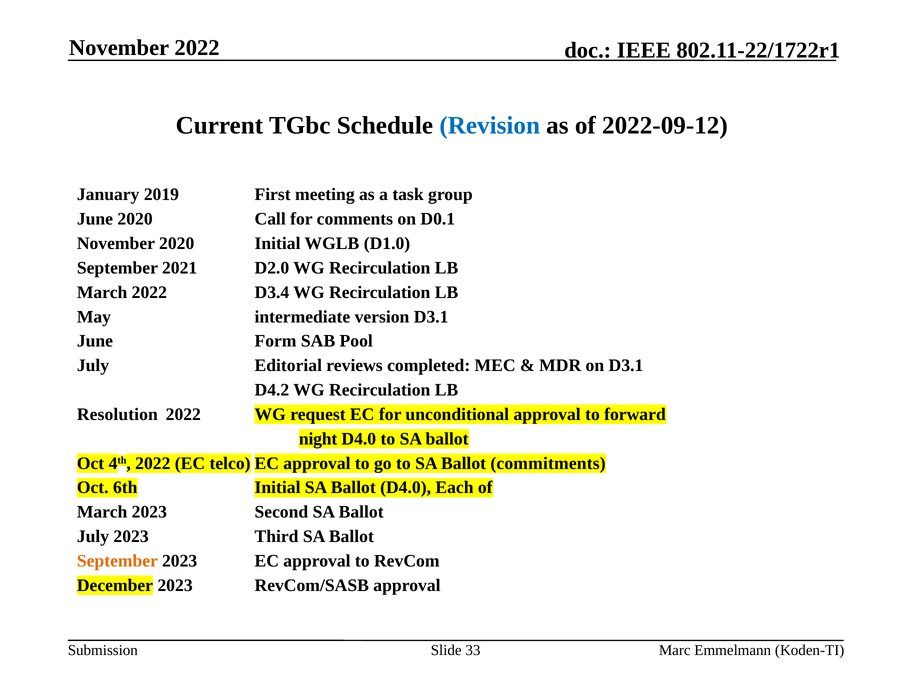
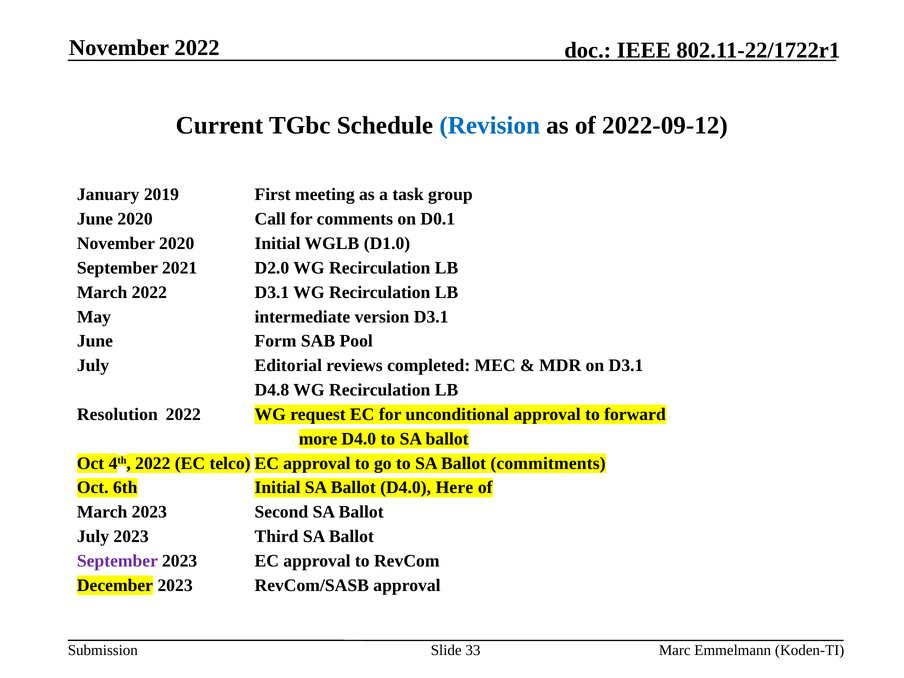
2022 D3.4: D3.4 -> D3.1
D4.2: D4.2 -> D4.8
night: night -> more
Each: Each -> Here
September at (117, 561) colour: orange -> purple
